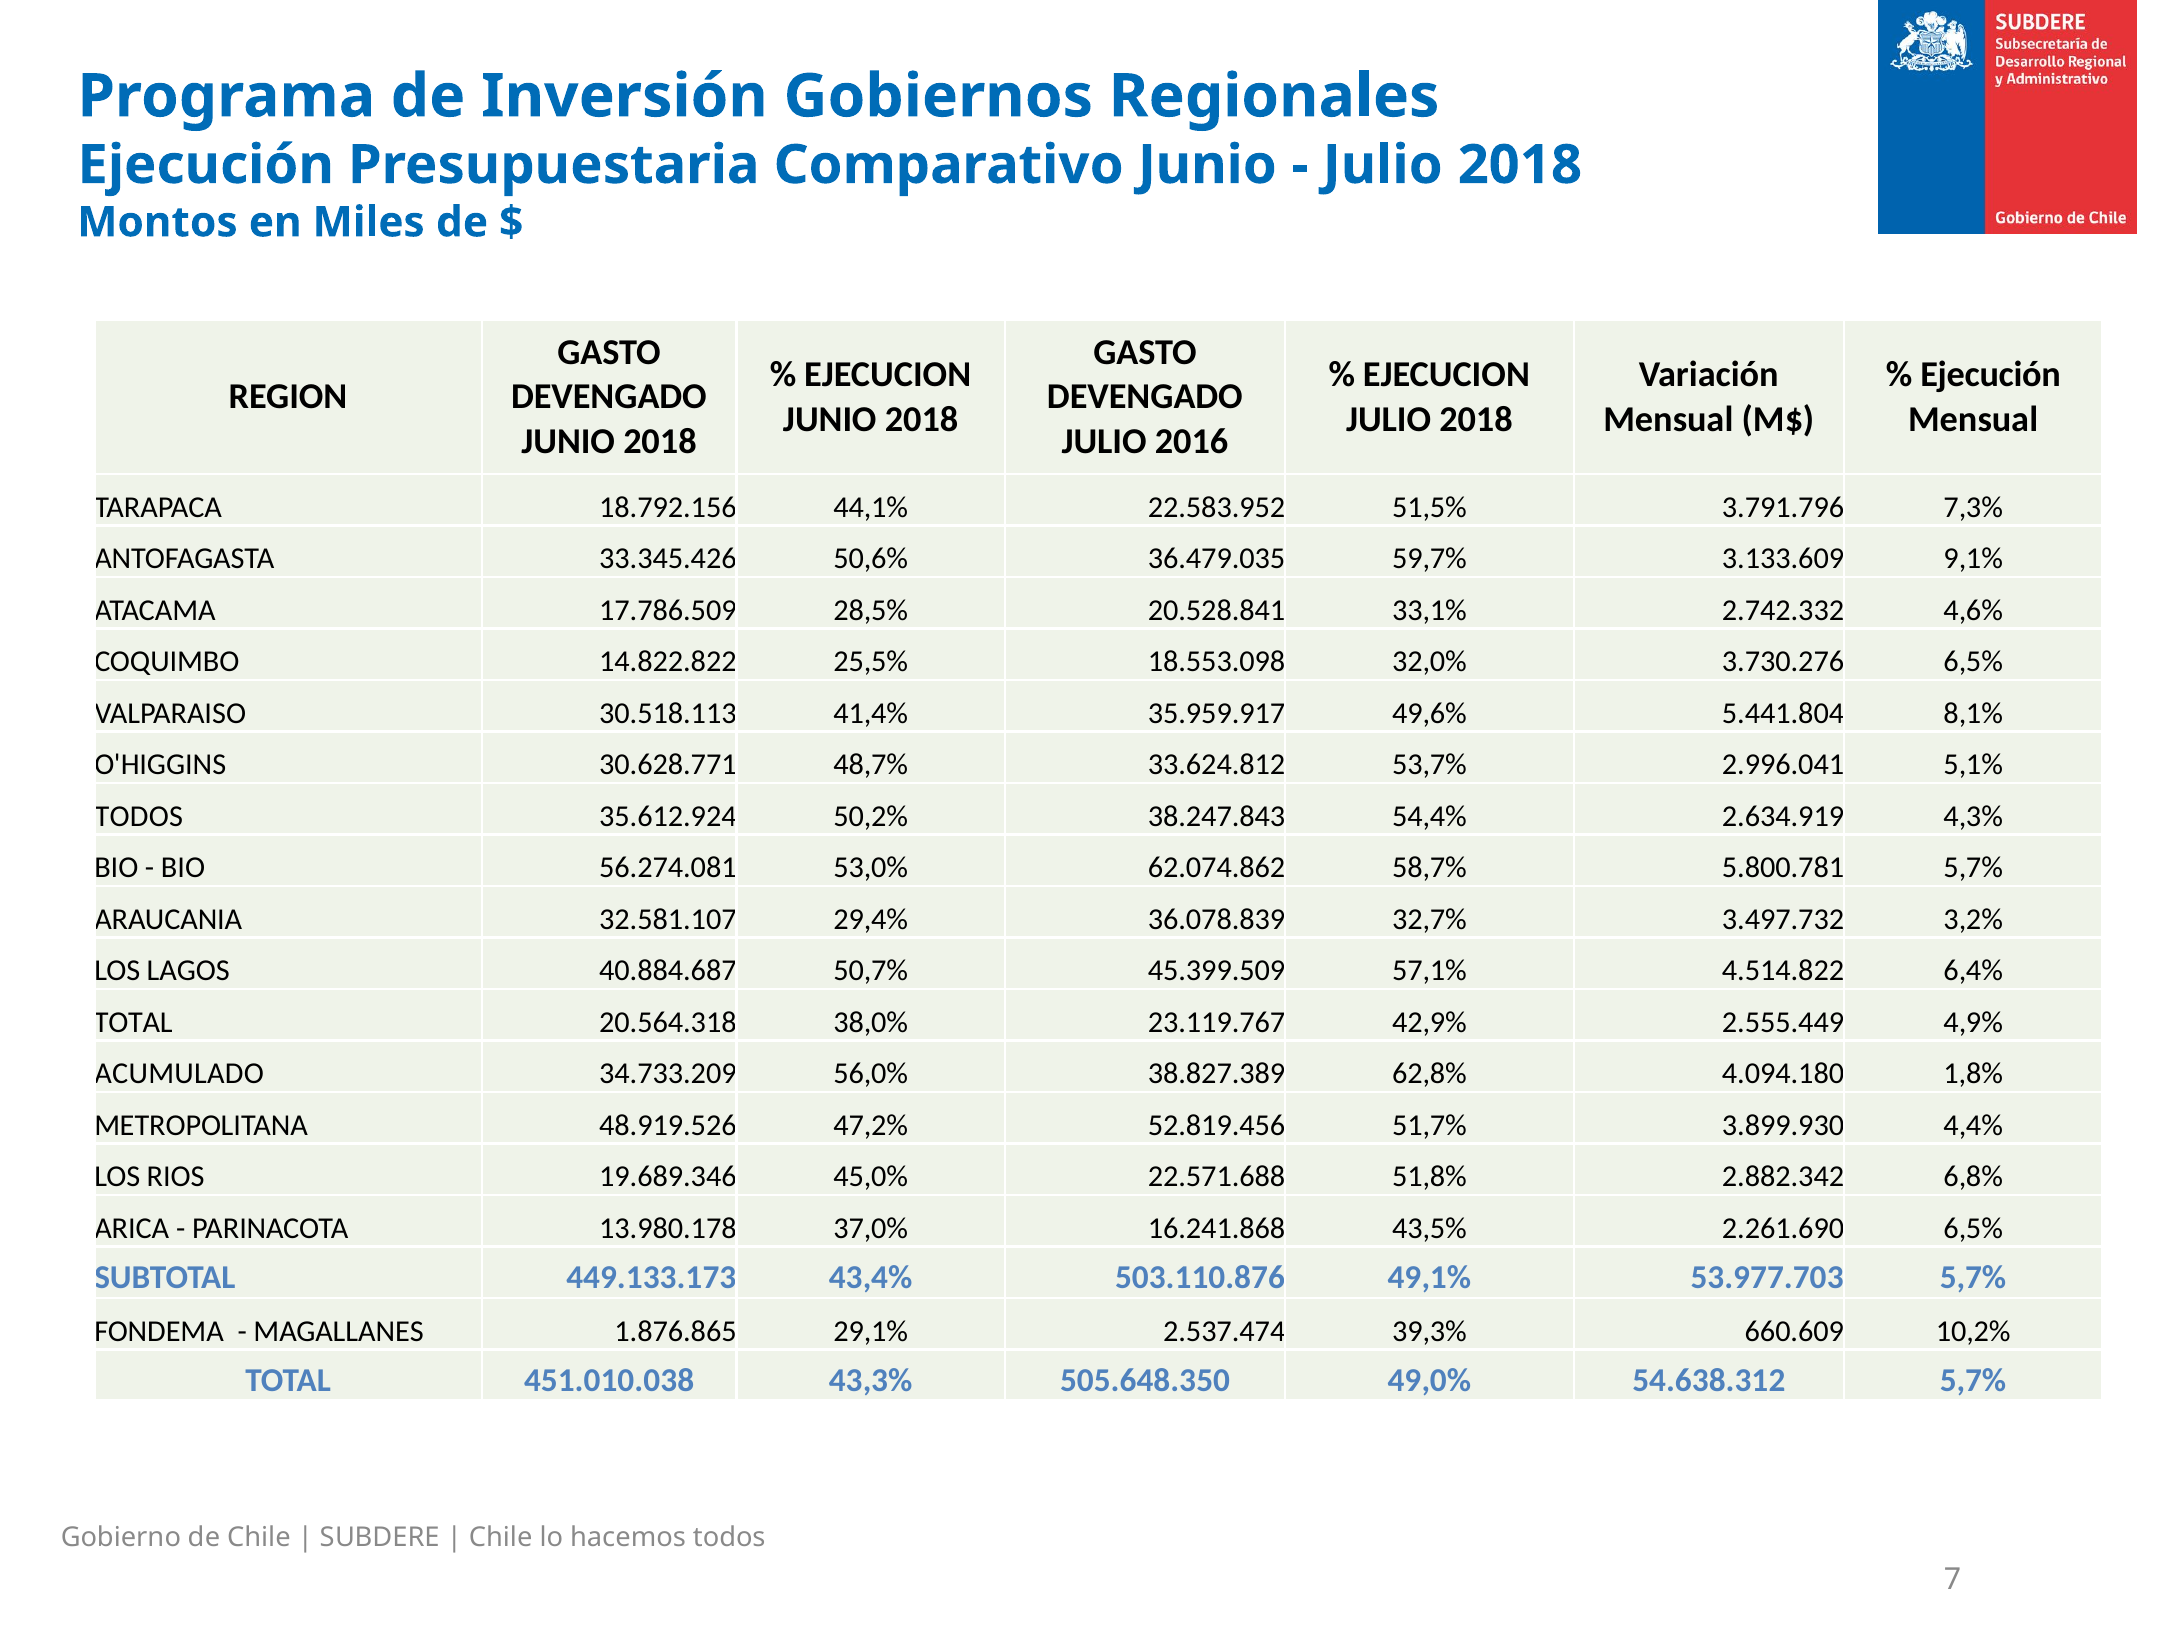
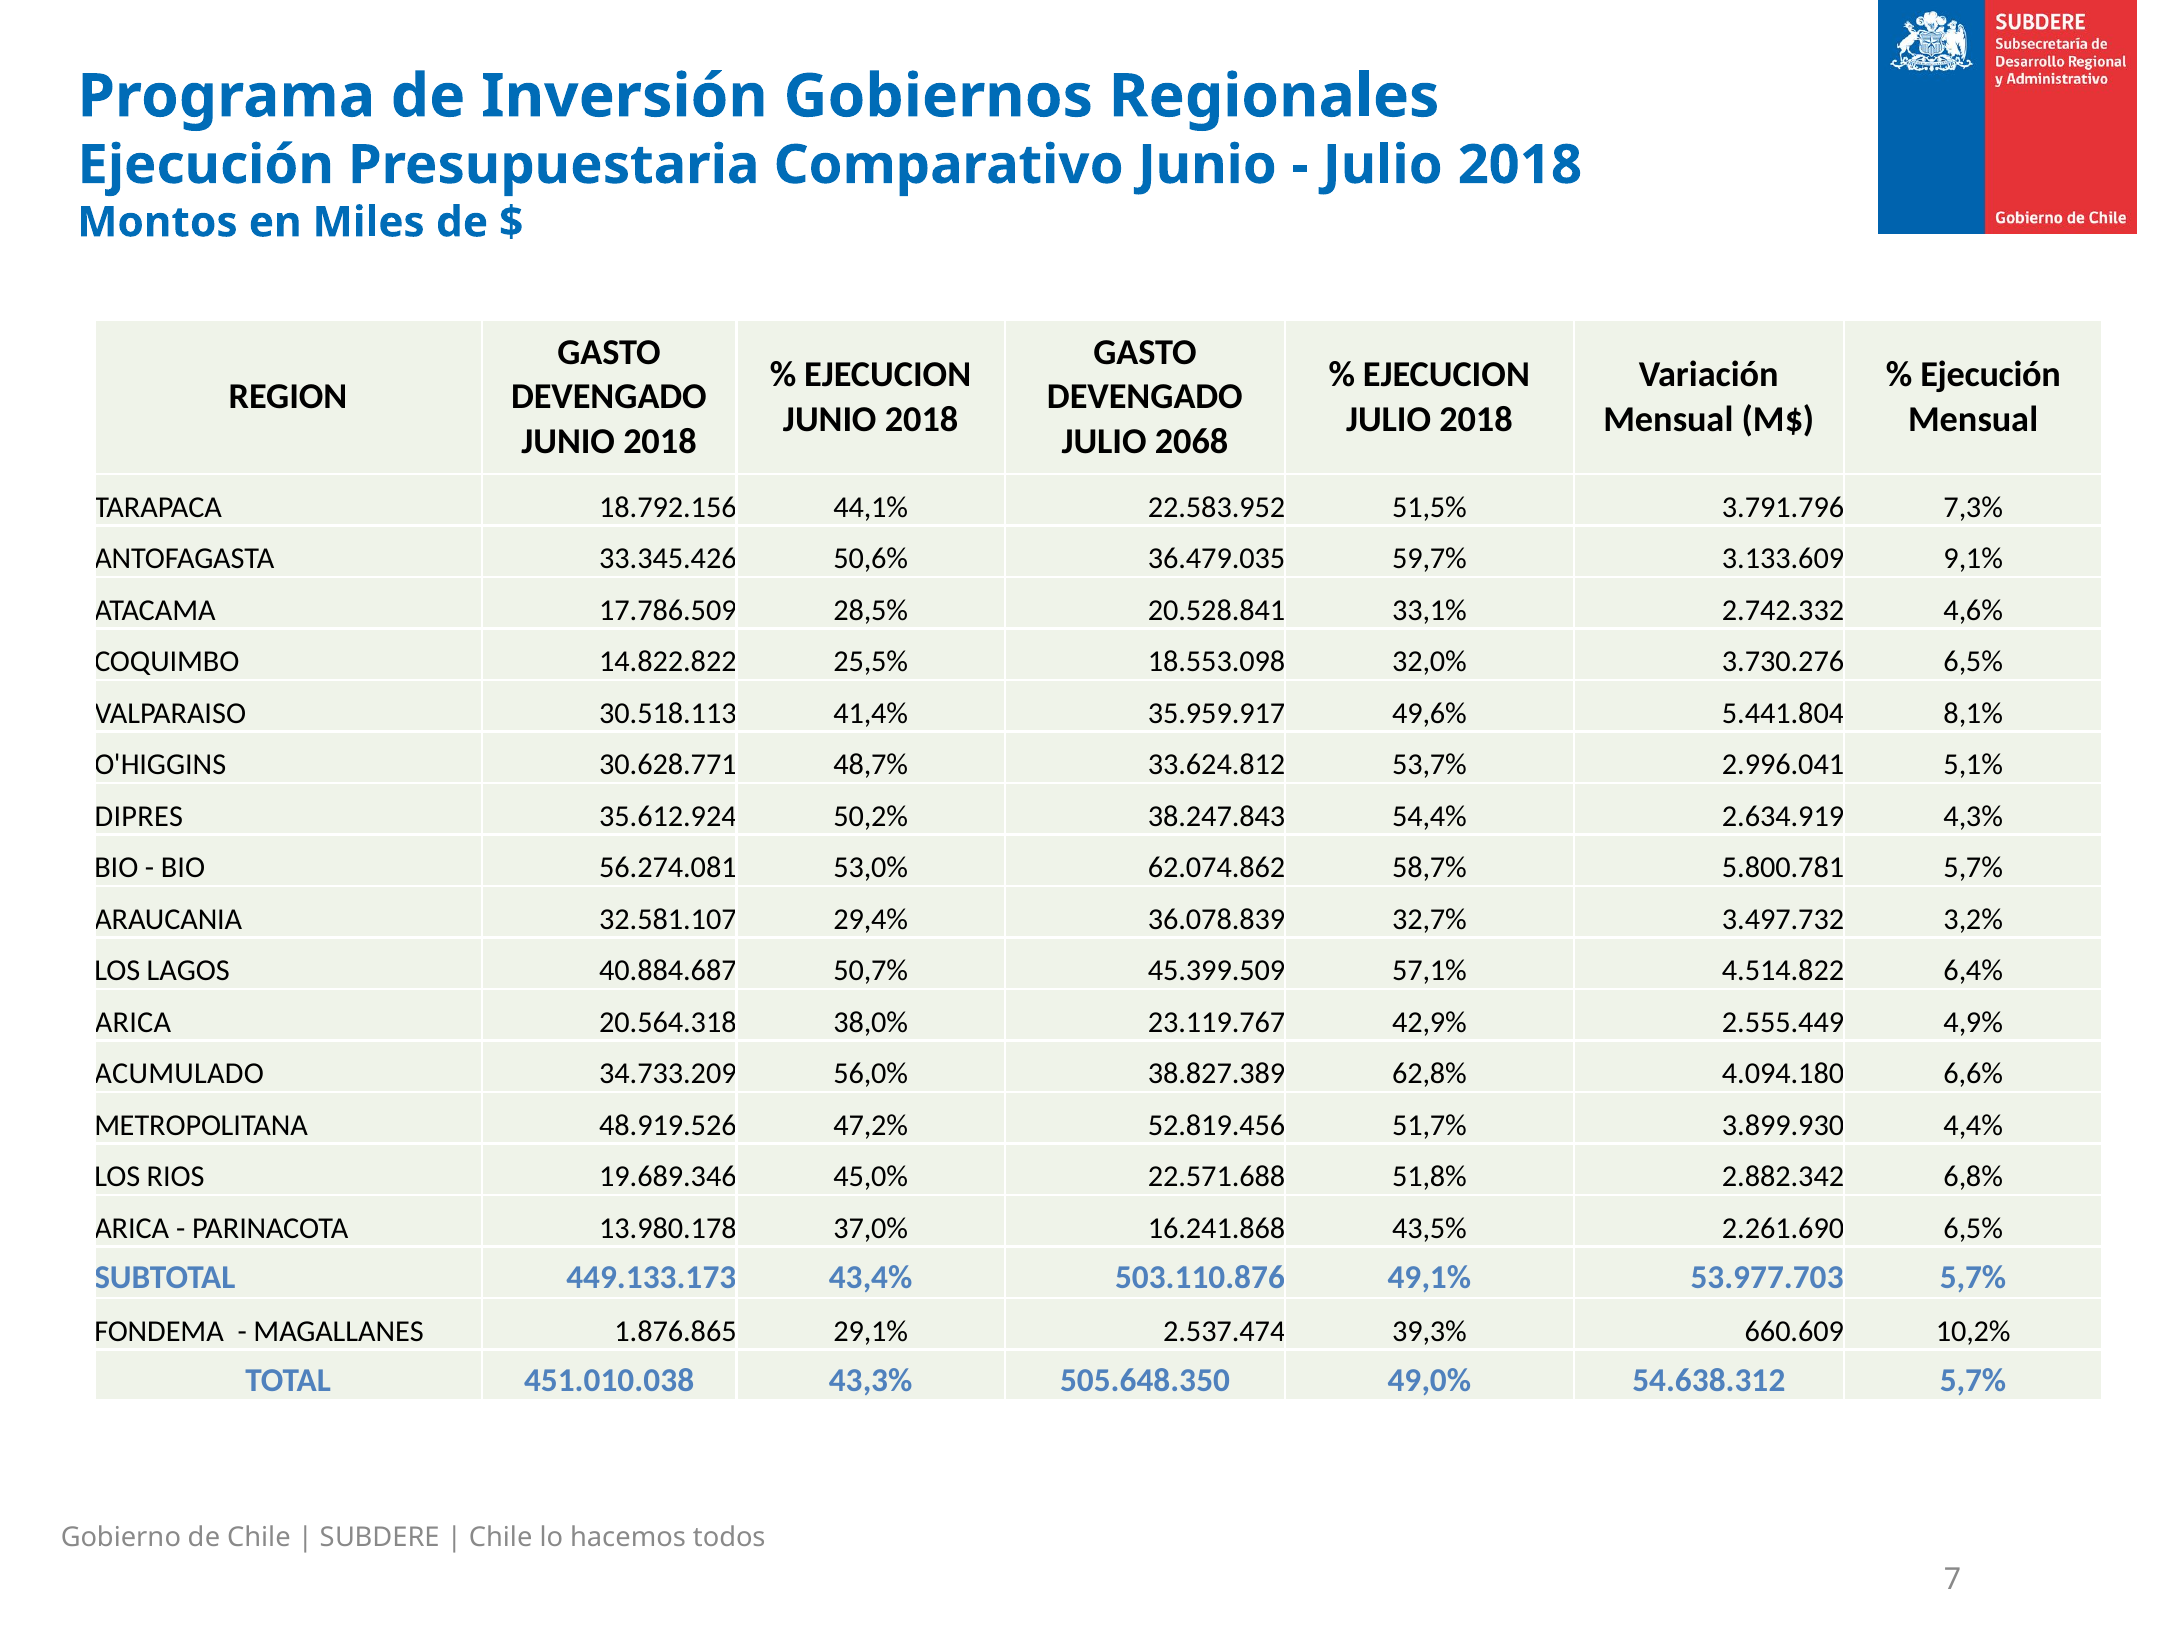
2016: 2016 -> 2068
TODOS at (139, 816): TODOS -> DIPRES
TOTAL at (133, 1022): TOTAL -> ARICA
1,8%: 1,8% -> 6,6%
